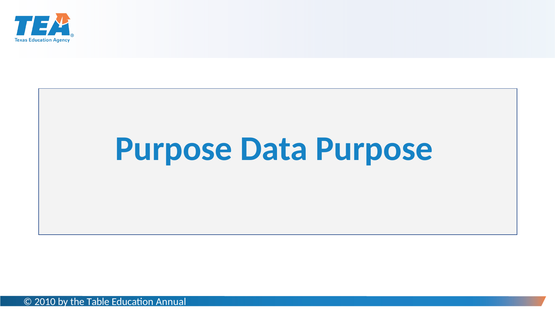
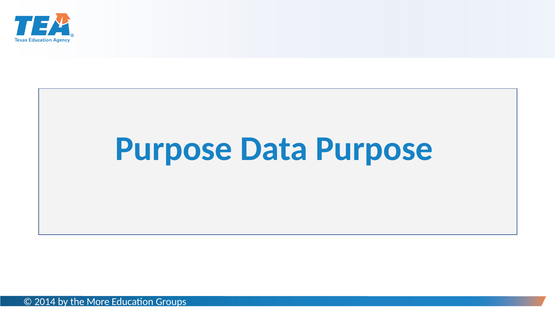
2010: 2010 -> 2014
Table: Table -> More
Annual: Annual -> Groups
